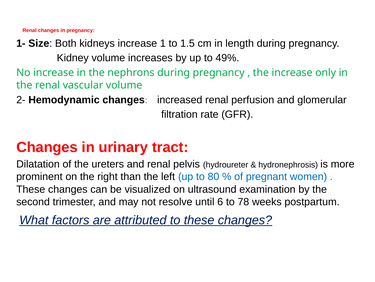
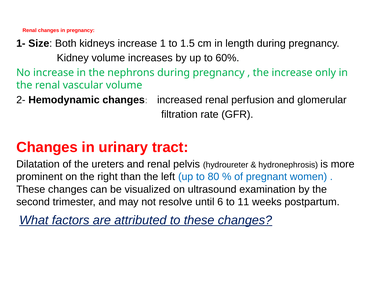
49%: 49% -> 60%
78: 78 -> 11
